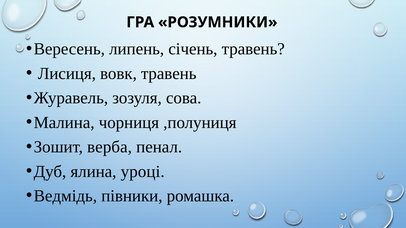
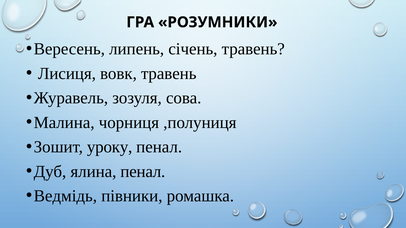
верба: верба -> уроку
ялина уроці: уроці -> пенал
